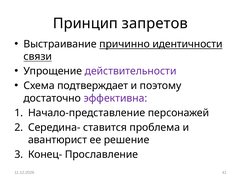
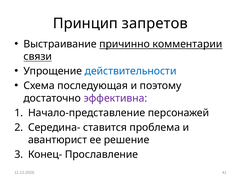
идентичности: идентичности -> комментарии
действительности colour: purple -> blue
подтверждает: подтверждает -> последующая
